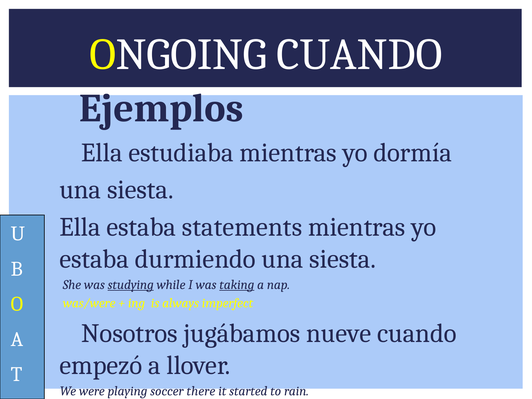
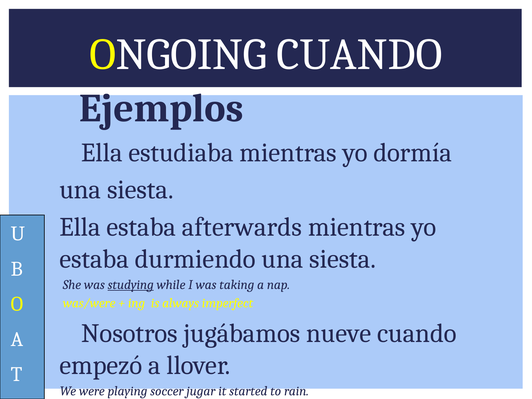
statements: statements -> afterwards
taking underline: present -> none
there: there -> jugar
